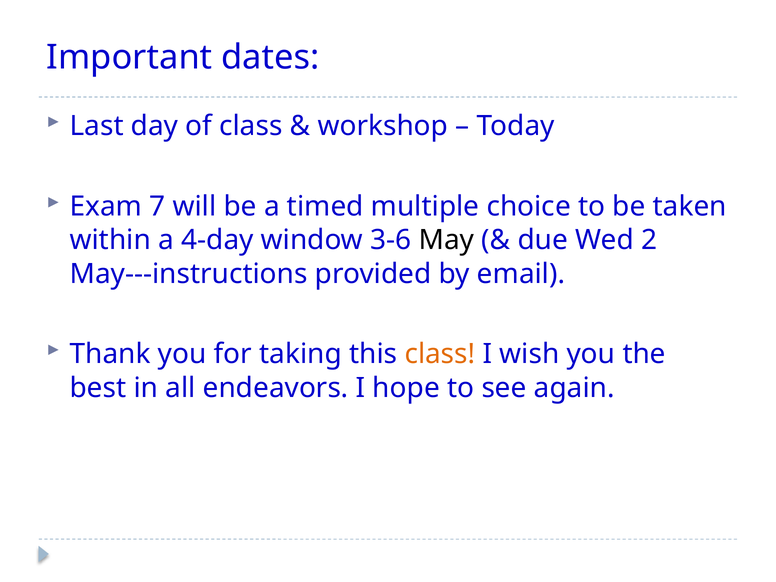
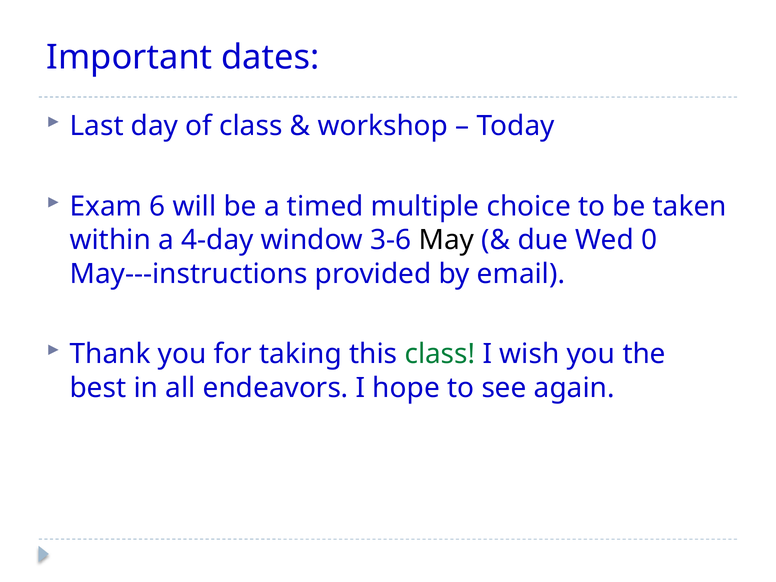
7: 7 -> 6
2: 2 -> 0
class at (440, 354) colour: orange -> green
